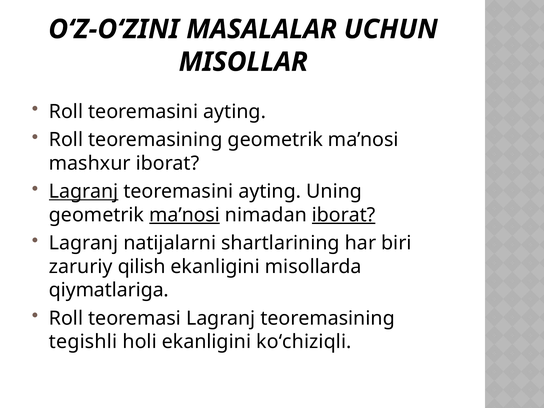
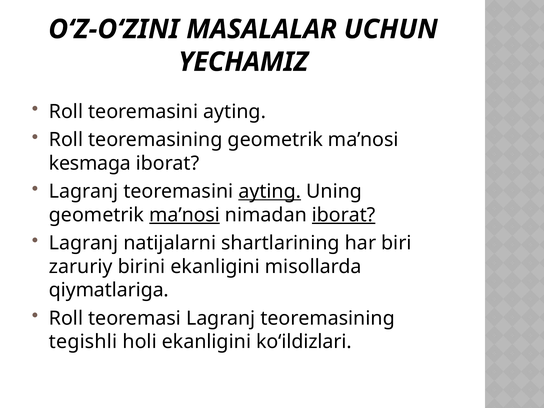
MISOLLAR: MISOLLAR -> YECHAMIZ
mashxur: mashxur -> kesmaga
Lagranj at (84, 191) underline: present -> none
ayting at (270, 191) underline: none -> present
qilish: qilish -> birini
ko‘chiziqli: ko‘chiziqli -> ko‘ildizlari
